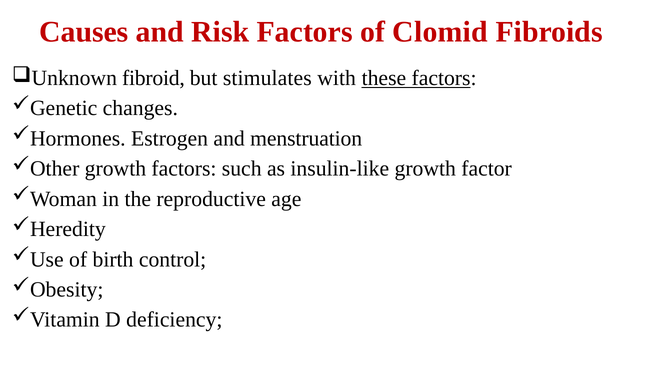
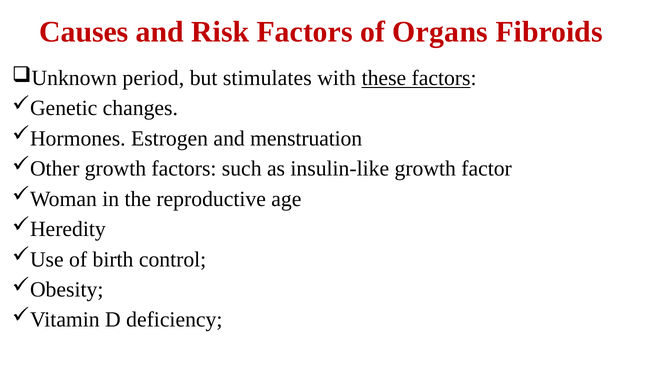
Clomid: Clomid -> Organs
fibroid: fibroid -> period
